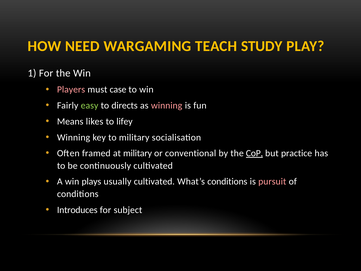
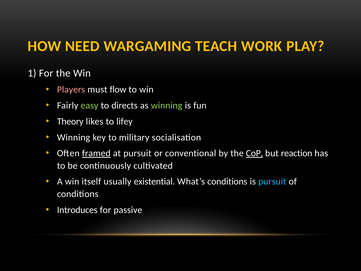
STUDY: STUDY -> WORK
case: case -> flow
winning at (167, 105) colour: pink -> light green
Means: Means -> Theory
framed underline: none -> present
at military: military -> pursuit
practice: practice -> reaction
plays: plays -> itself
usually cultivated: cultivated -> existential
pursuit at (272, 181) colour: pink -> light blue
subject: subject -> passive
